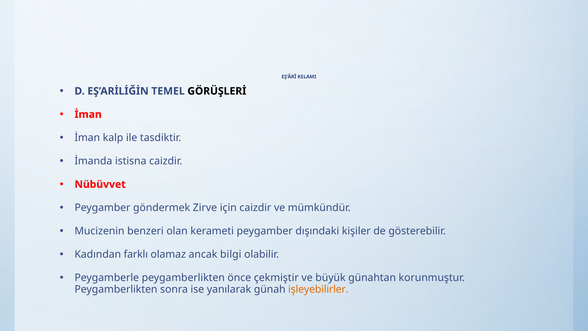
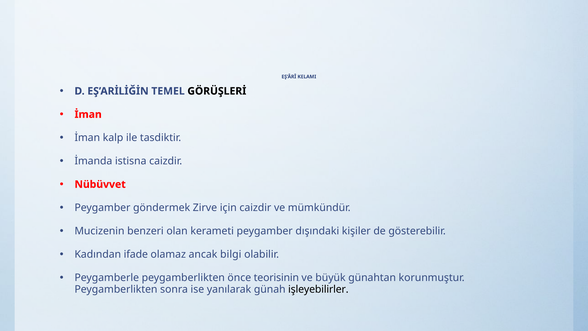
farklı: farklı -> ifade
çekmiştir: çekmiştir -> teorisinin
işleyebilirler colour: orange -> black
